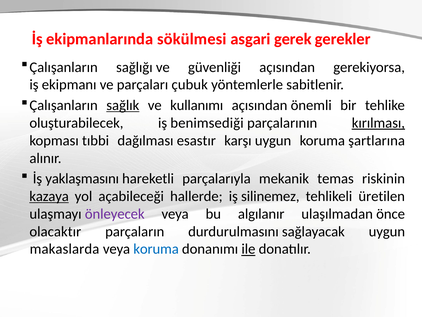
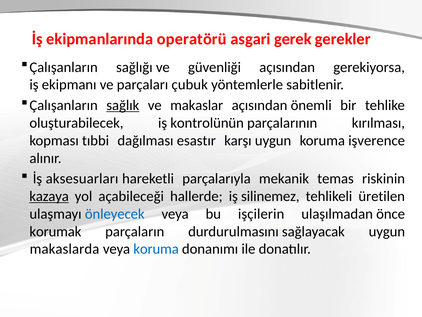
sökülmesi: sökülmesi -> operatörü
kullanımı: kullanımı -> makaslar
benimsediği: benimsediği -> kontrolünün
kırılması underline: present -> none
şartlarına: şartlarına -> işverence
yaklaşmasını: yaklaşmasını -> aksesuarları
önleyecek colour: purple -> blue
algılanır: algılanır -> işçilerin
olacaktır: olacaktır -> korumak
ile underline: present -> none
